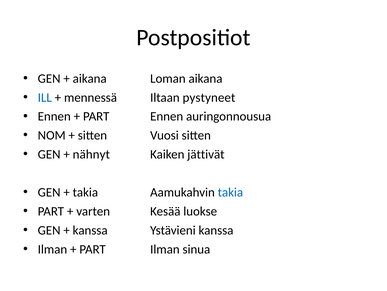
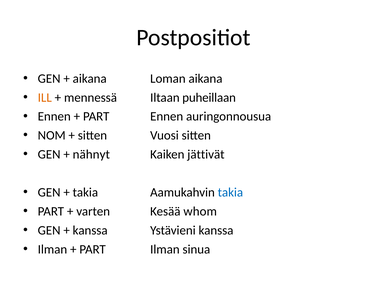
ILL colour: blue -> orange
pystyneet: pystyneet -> puheillaan
luokse: luokse -> whom
